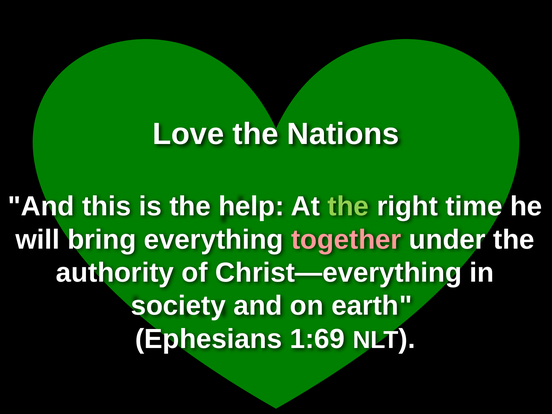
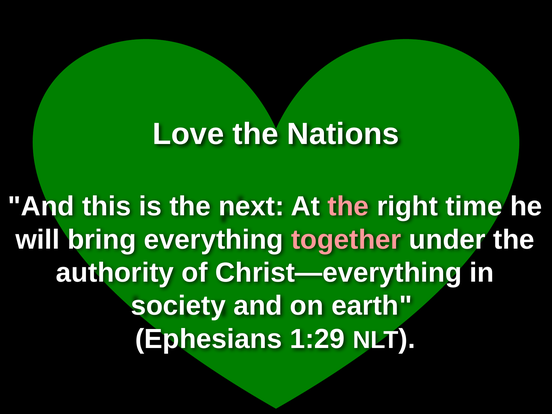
help: help -> next
the at (348, 207) colour: light green -> pink
1:69: 1:69 -> 1:29
